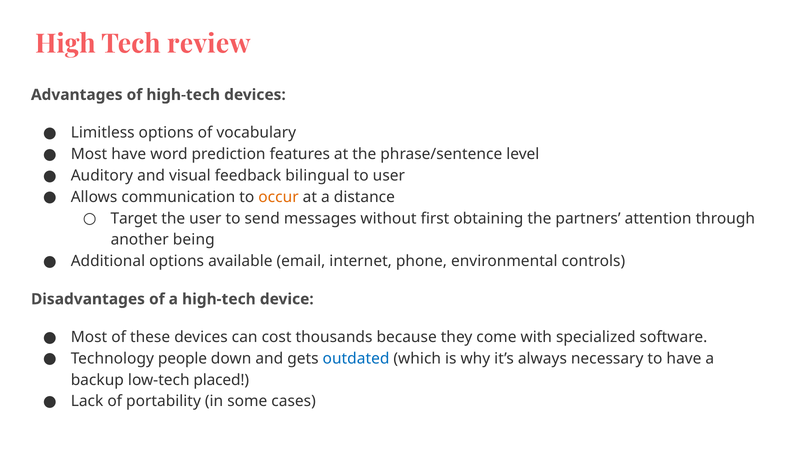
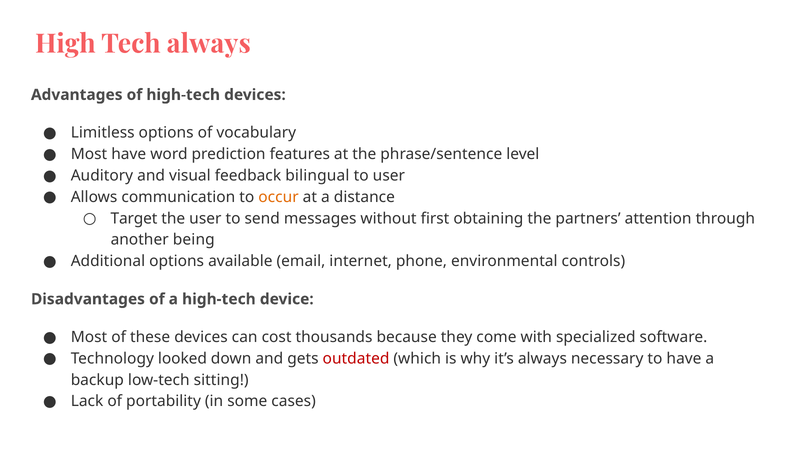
Tech review: review -> always
people: people -> looked
outdated colour: blue -> red
placed: placed -> sitting
